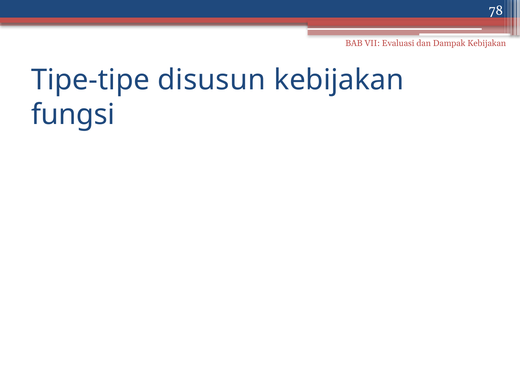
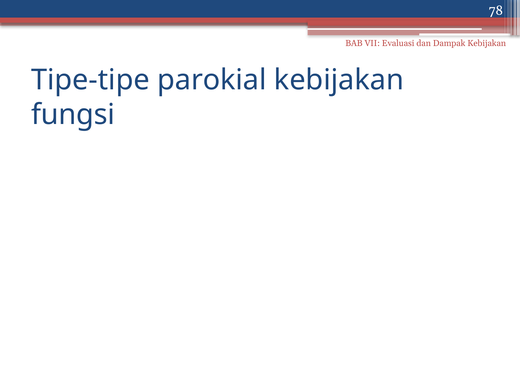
disusun: disusun -> parokial
